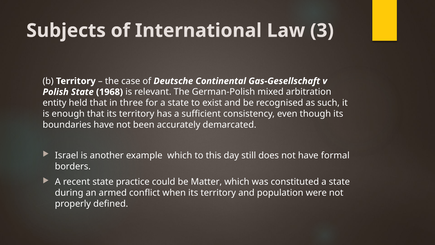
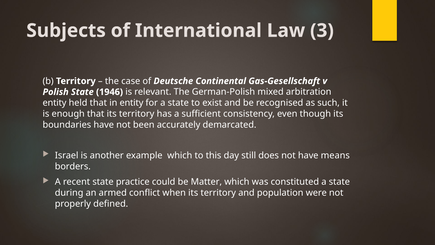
1968: 1968 -> 1946
in three: three -> entity
formal: formal -> means
